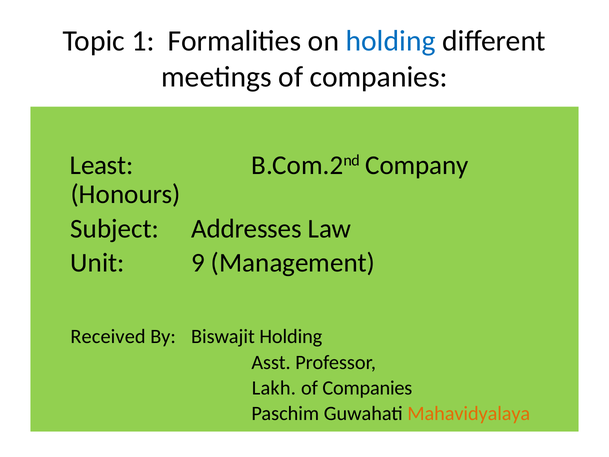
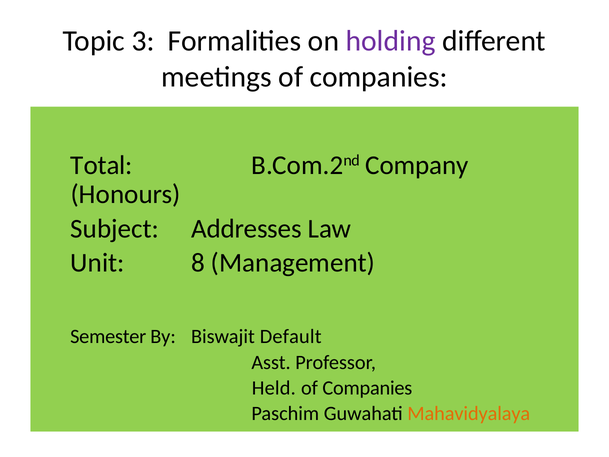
1: 1 -> 3
holding at (391, 41) colour: blue -> purple
Least: Least -> Total
9: 9 -> 8
Received: Received -> Semester
Biswajit Holding: Holding -> Default
Lakh: Lakh -> Held
